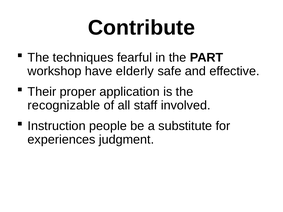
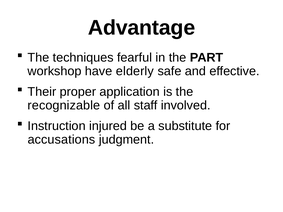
Contribute: Contribute -> Advantage
people: people -> injured
experiences: experiences -> accusations
